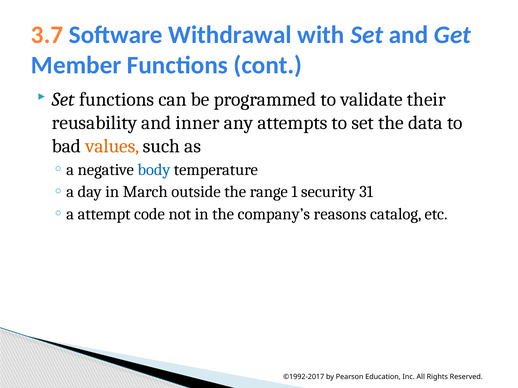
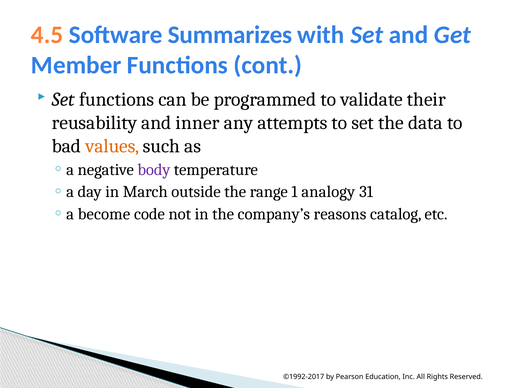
3.7: 3.7 -> 4.5
Withdrawal: Withdrawal -> Summarizes
body colour: blue -> purple
security: security -> analogy
attempt: attempt -> become
